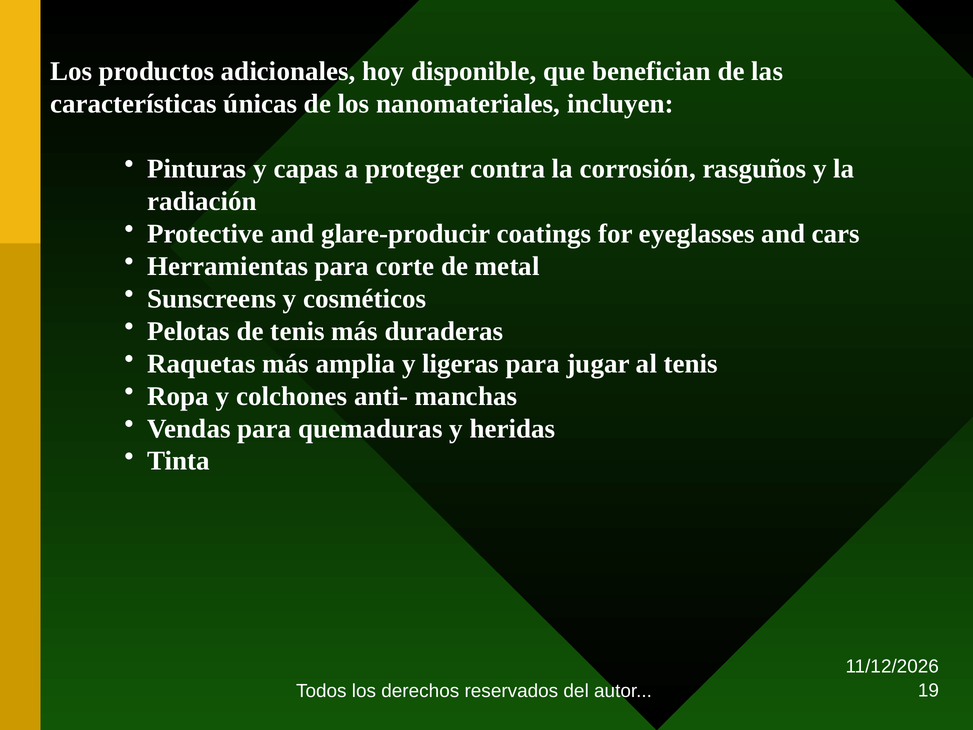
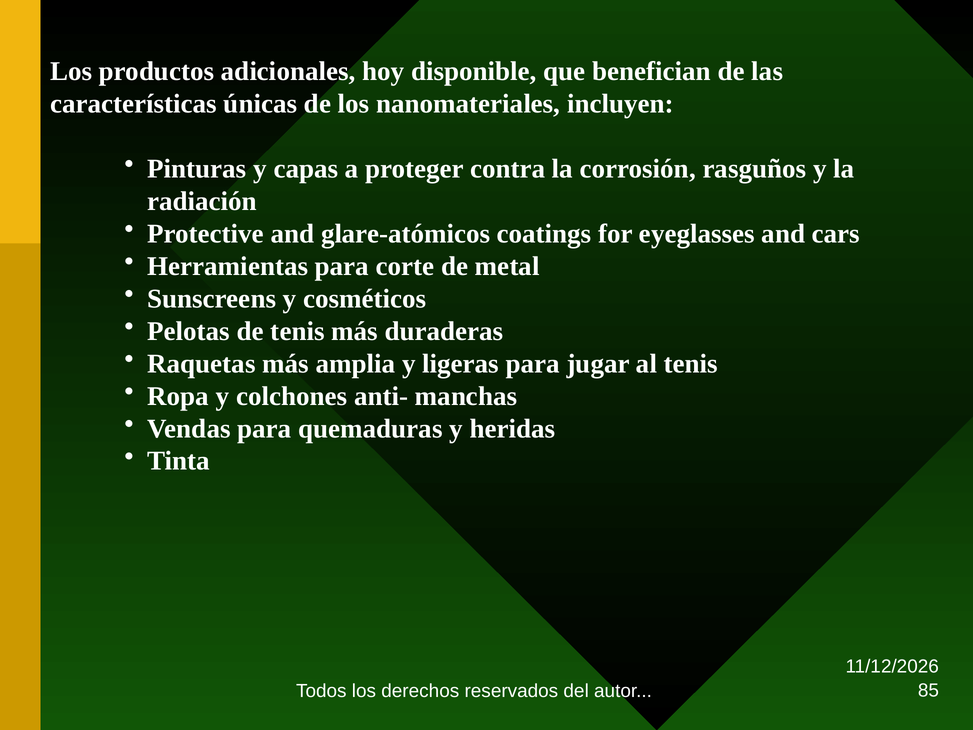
glare-producir: glare-producir -> glare-atómicos
19: 19 -> 85
